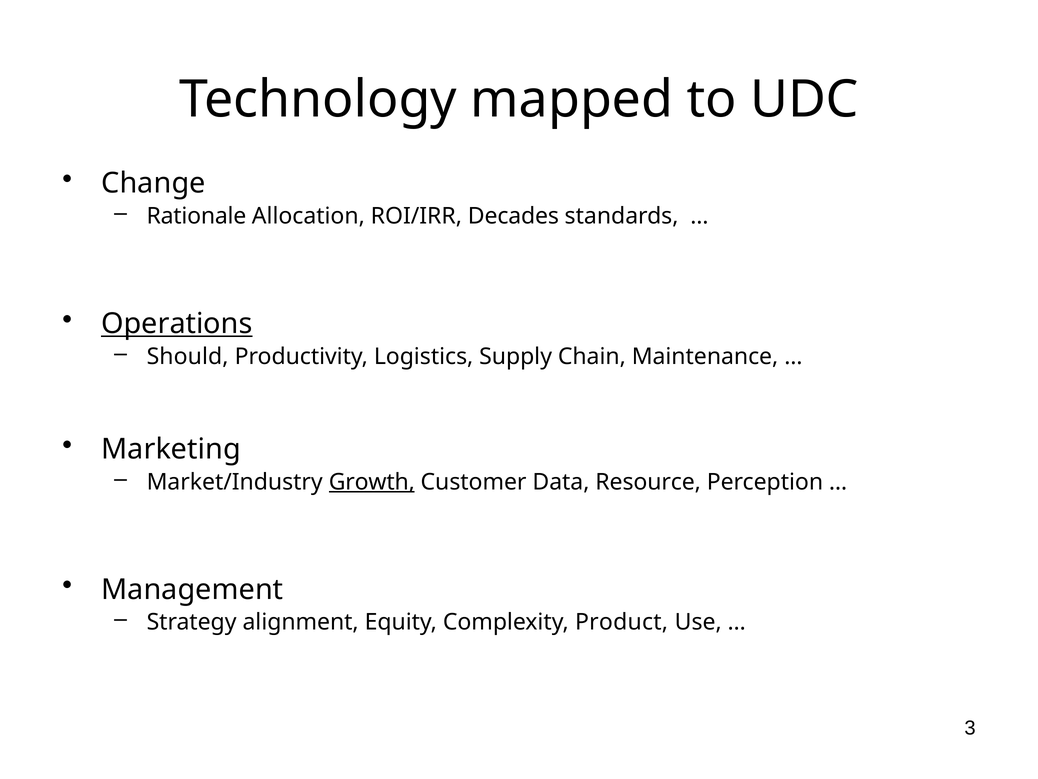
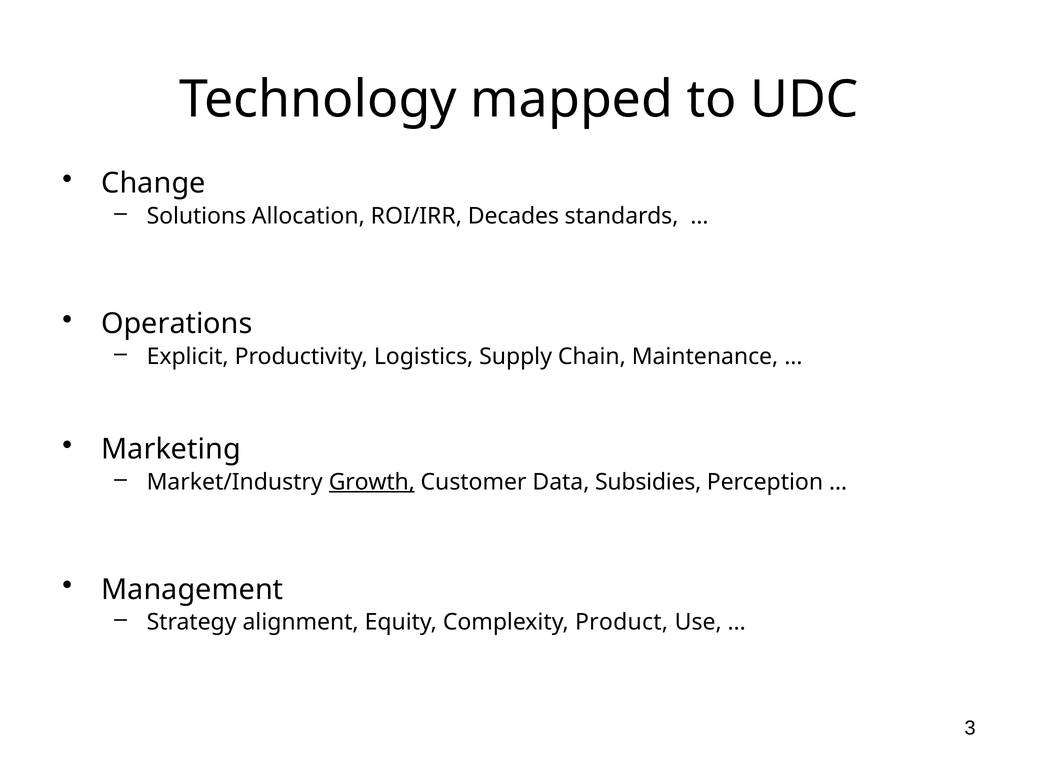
Rationale: Rationale -> Solutions
Operations underline: present -> none
Should: Should -> Explicit
Resource: Resource -> Subsidies
